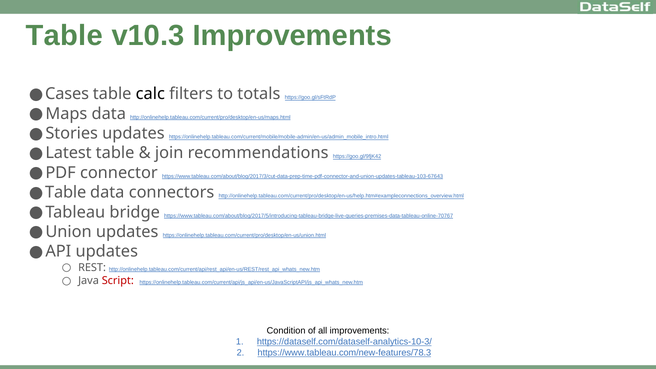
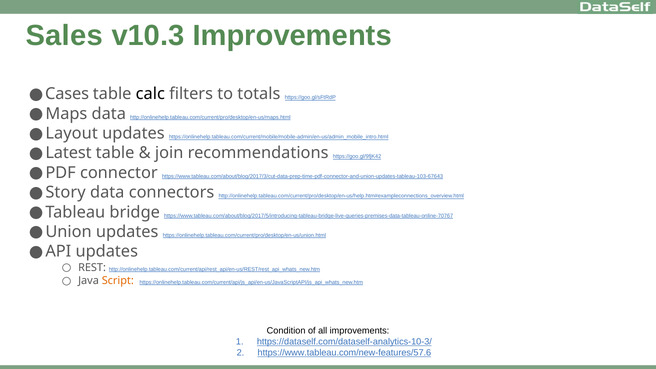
Table at (64, 35): Table -> Sales
Stories: Stories -> Layout
Table at (66, 192): Table -> Story
Script colour: red -> orange
https://www.tableau.com/new-features/78.3: https://www.tableau.com/new-features/78.3 -> https://www.tableau.com/new-features/57.6
